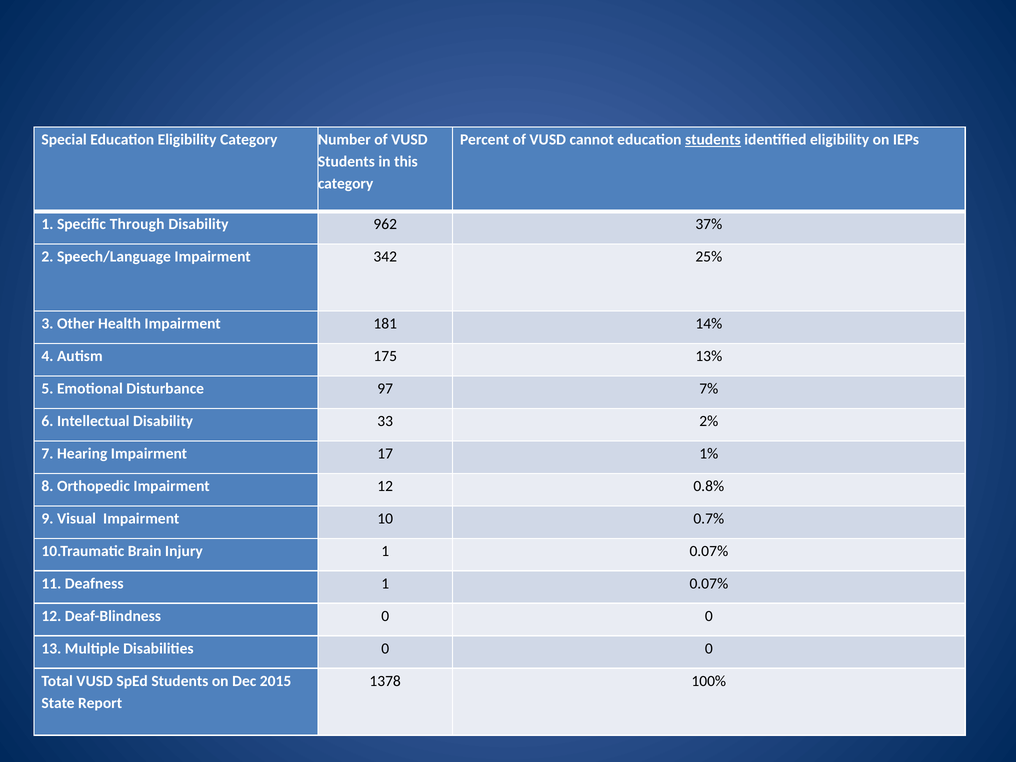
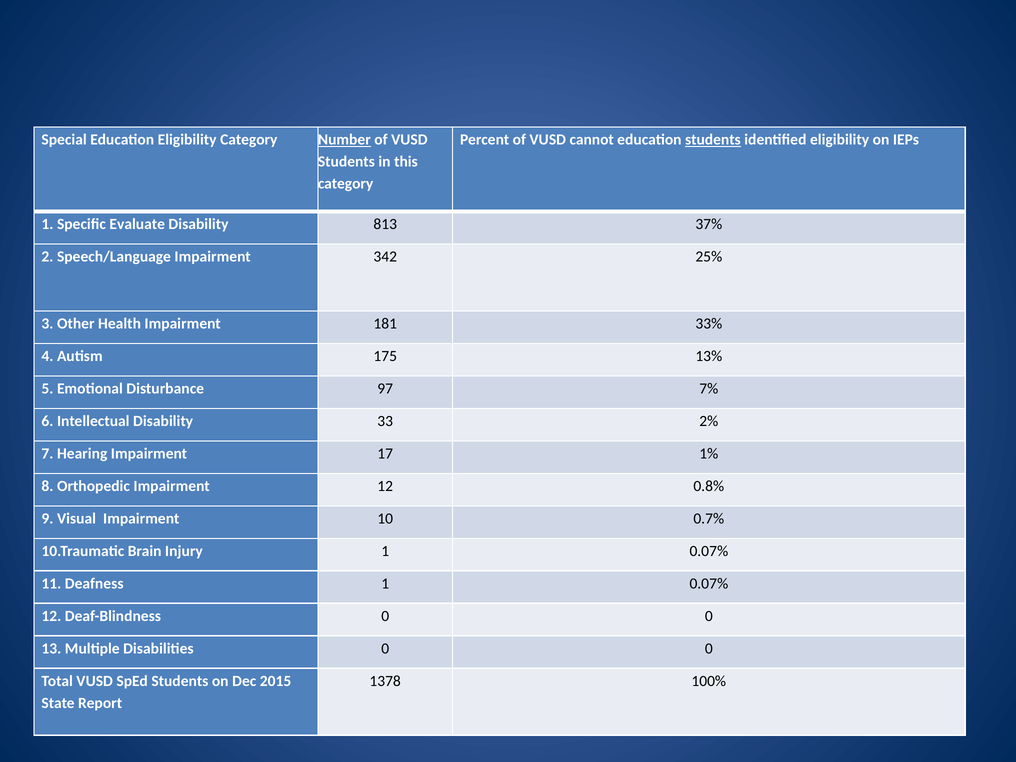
Number underline: none -> present
Through: Through -> Evaluate
962: 962 -> 813
14%: 14% -> 33%
